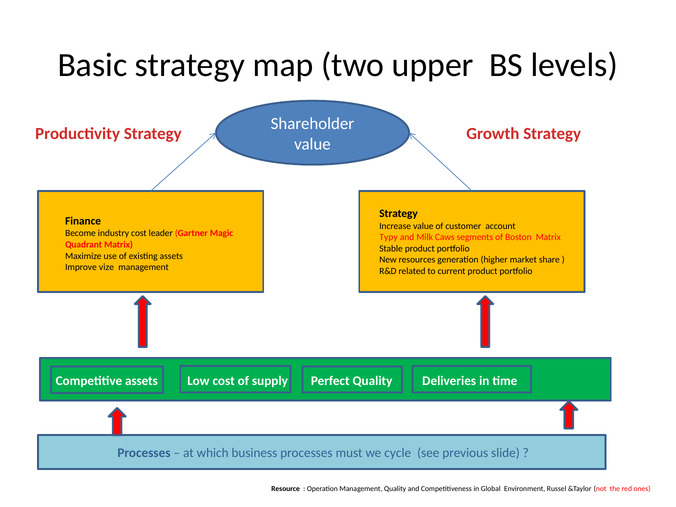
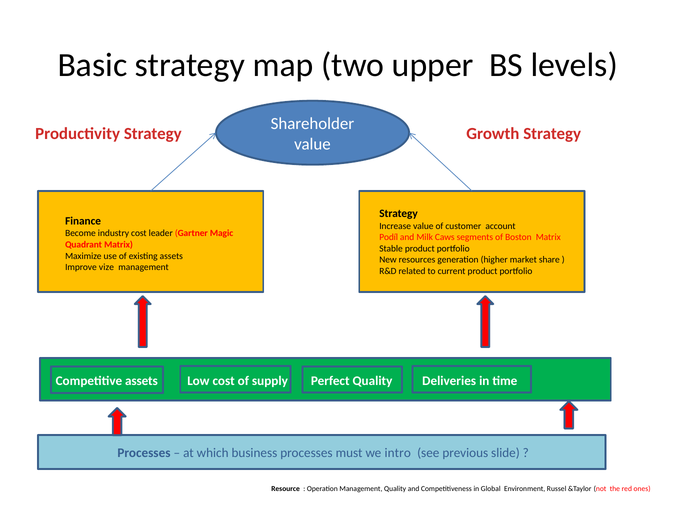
Typy: Typy -> Podíl
cycle: cycle -> intro
